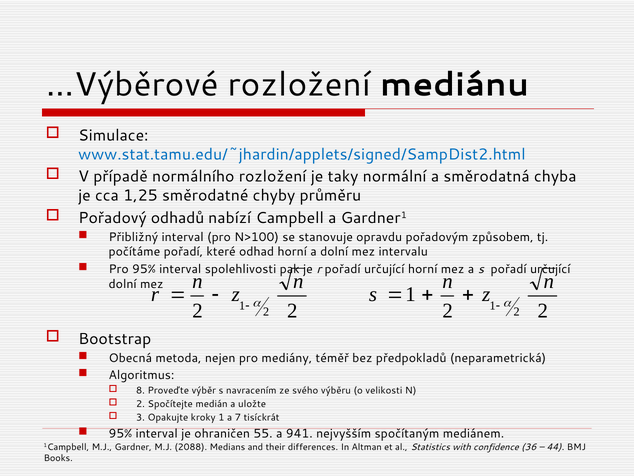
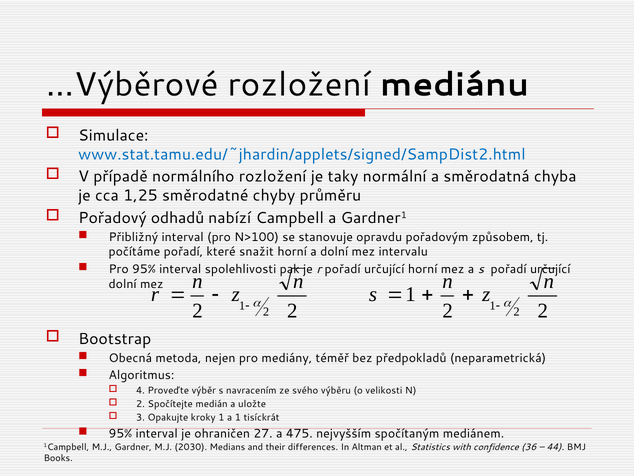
odhad: odhad -> snažit
8: 8 -> 4
a 7: 7 -> 1
55: 55 -> 27
941: 941 -> 475
2088: 2088 -> 2030
